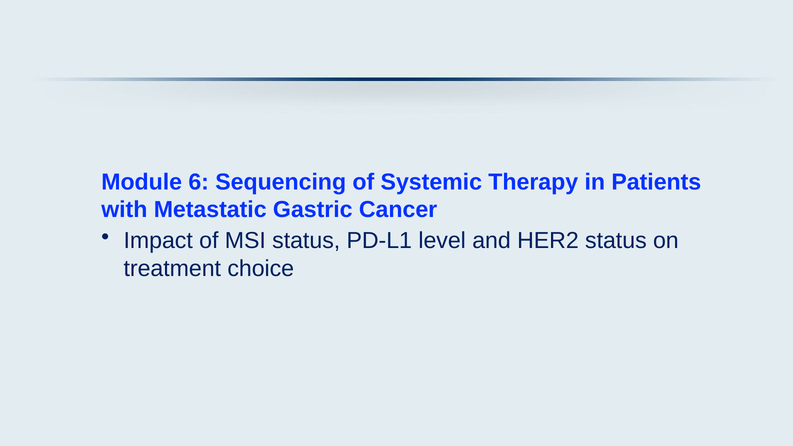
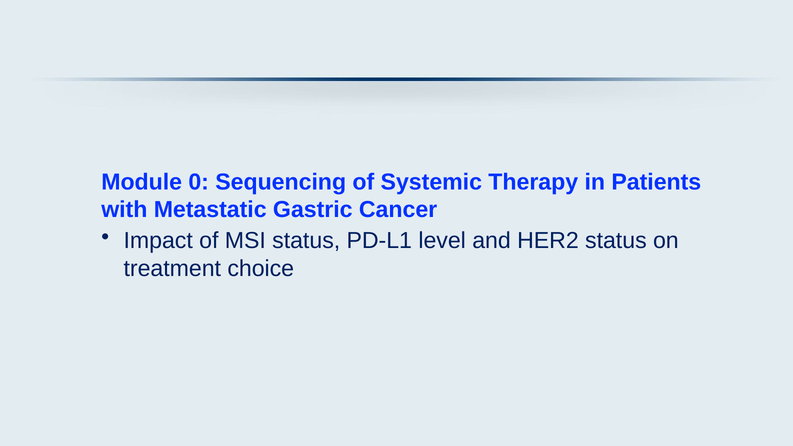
6: 6 -> 0
